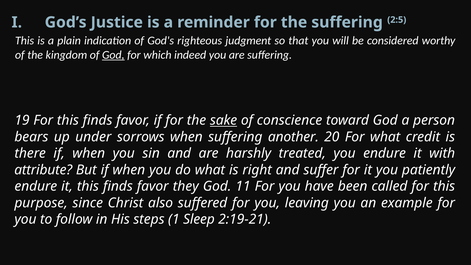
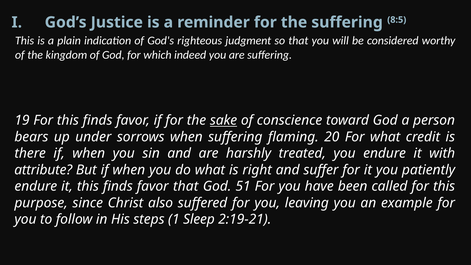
2:5: 2:5 -> 8:5
God at (113, 55) underline: present -> none
another: another -> flaming
favor they: they -> that
11: 11 -> 51
